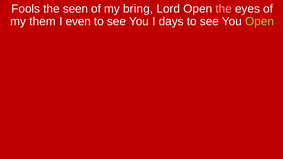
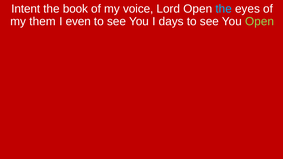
Fools: Fools -> Intent
seen: seen -> book
bring: bring -> voice
the at (224, 9) colour: pink -> light blue
